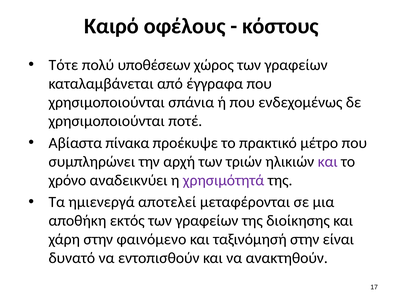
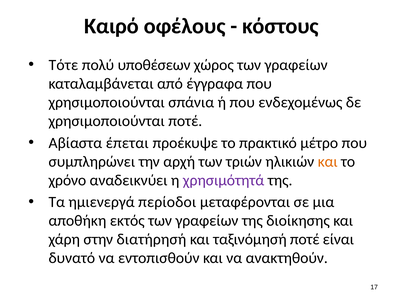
πίνακα: πίνακα -> έπεται
και at (328, 162) colour: purple -> orange
αποτελεί: αποτελεί -> περίοδοι
φαινόμενο: φαινόμενο -> διατήρησή
ταξινόμησή στην: στην -> ποτέ
